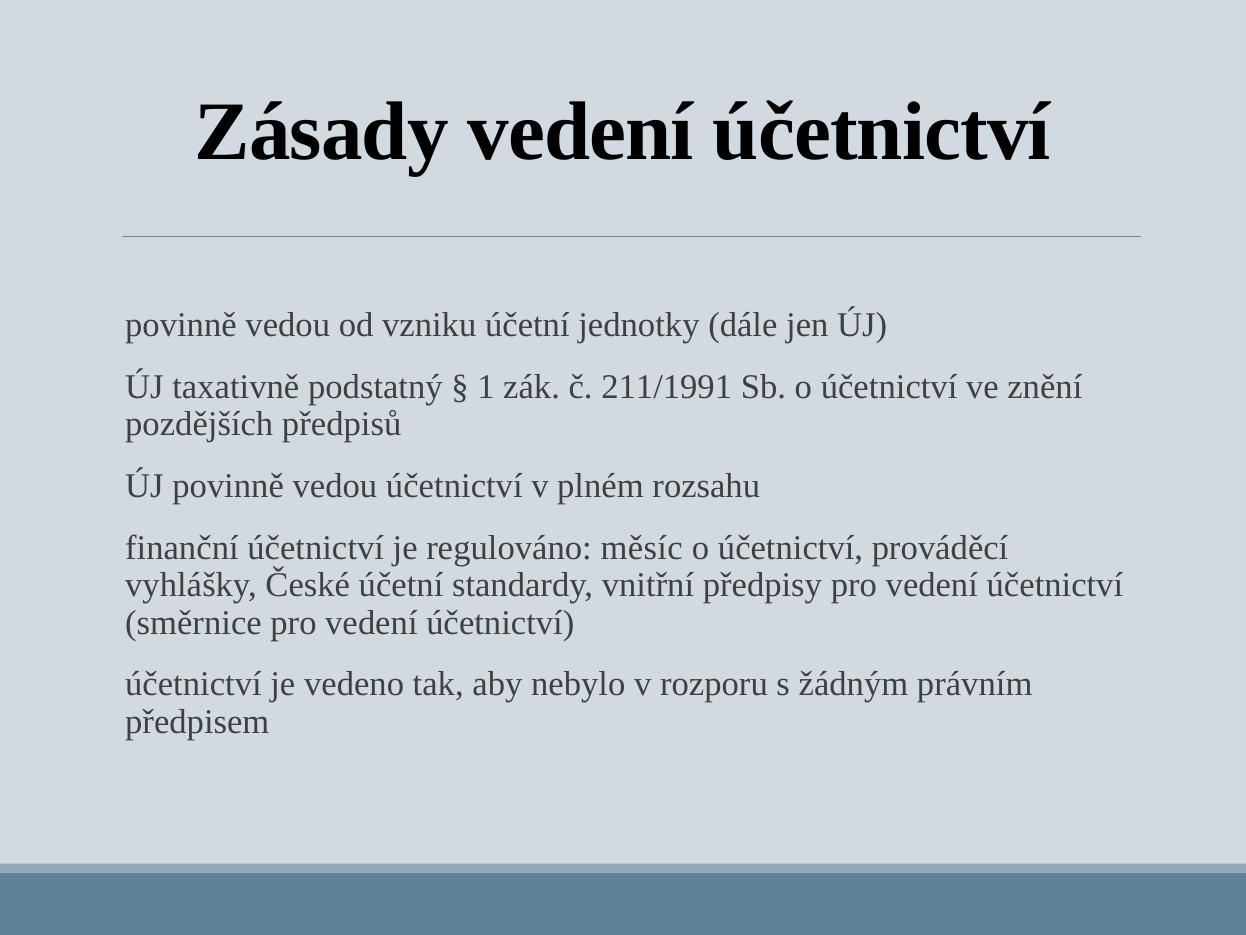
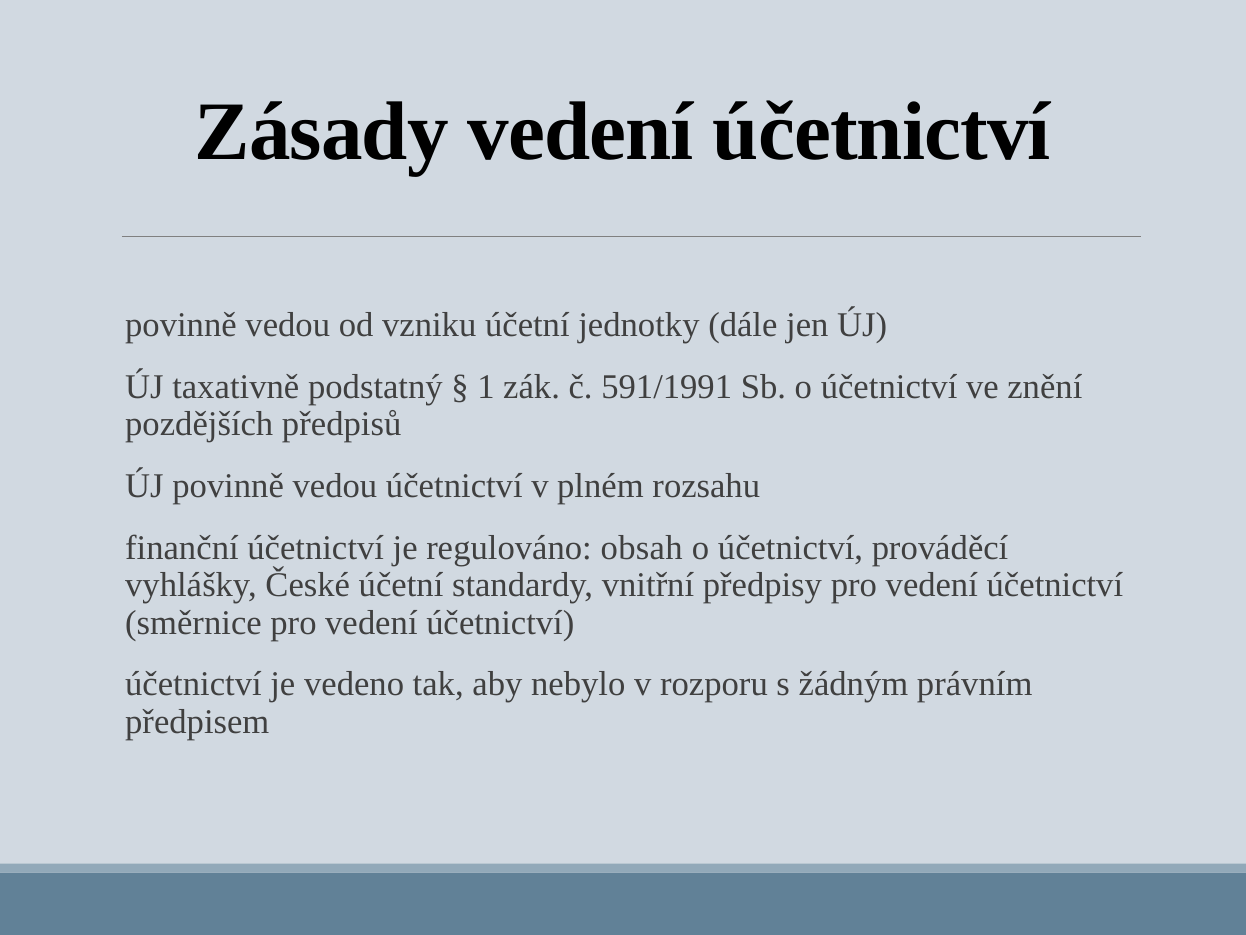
211/1991: 211/1991 -> 591/1991
měsíc: měsíc -> obsah
